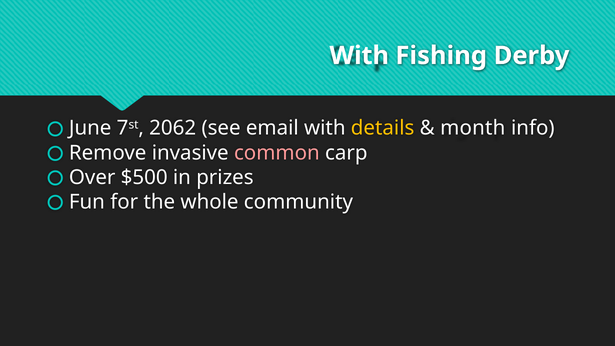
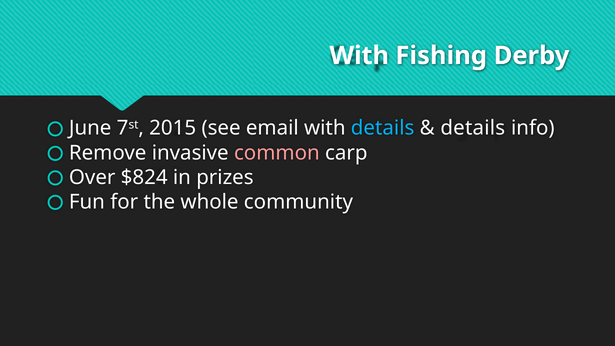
2062: 2062 -> 2015
details at (383, 128) colour: yellow -> light blue
month at (473, 128): month -> details
$500: $500 -> $824
